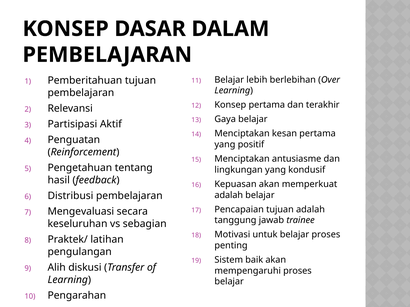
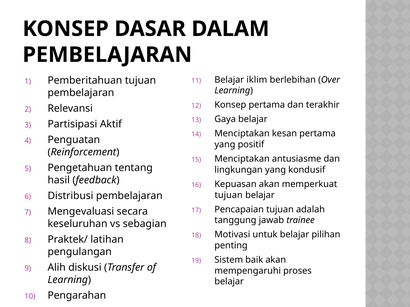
lebih: lebih -> iklim
adalah at (229, 195): adalah -> tujuan
belajar proses: proses -> pilihan
